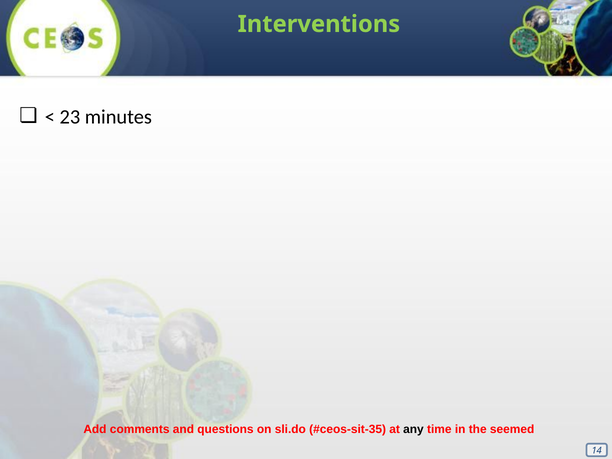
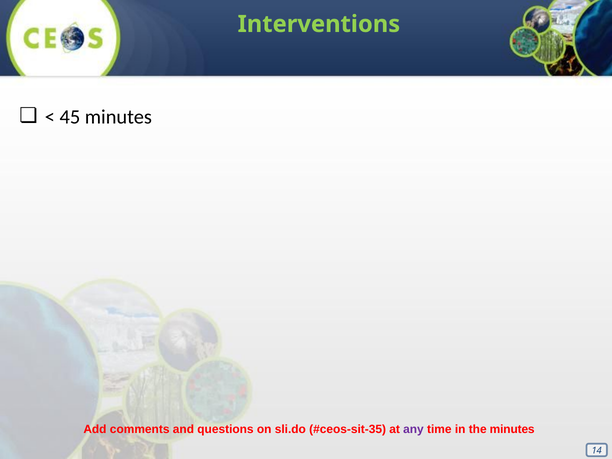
23: 23 -> 45
any colour: black -> purple
the seemed: seemed -> minutes
